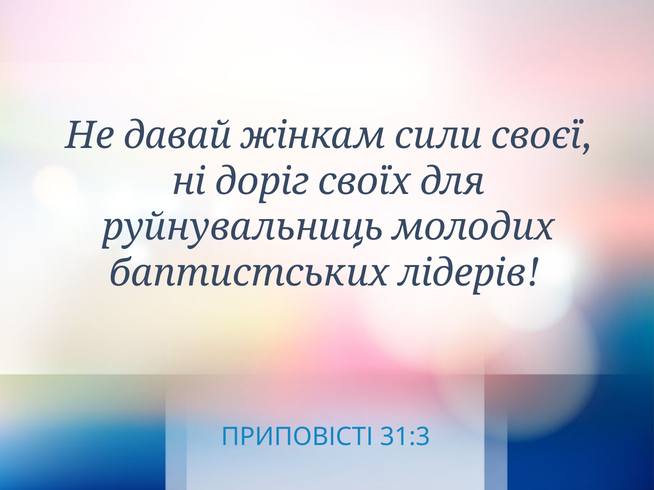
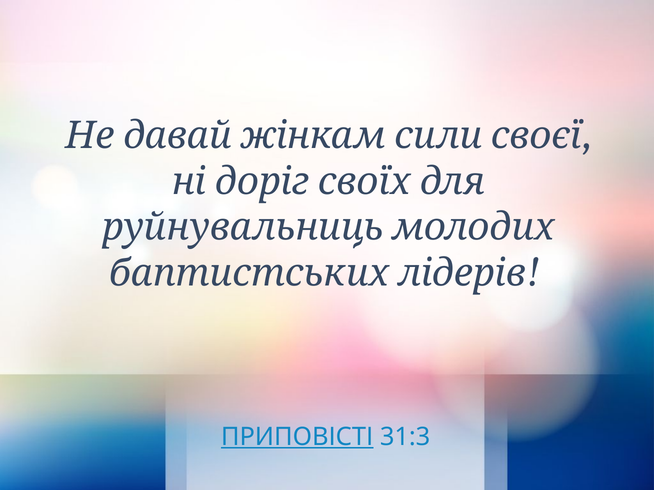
ПРИПОВІСТІ underline: none -> present
